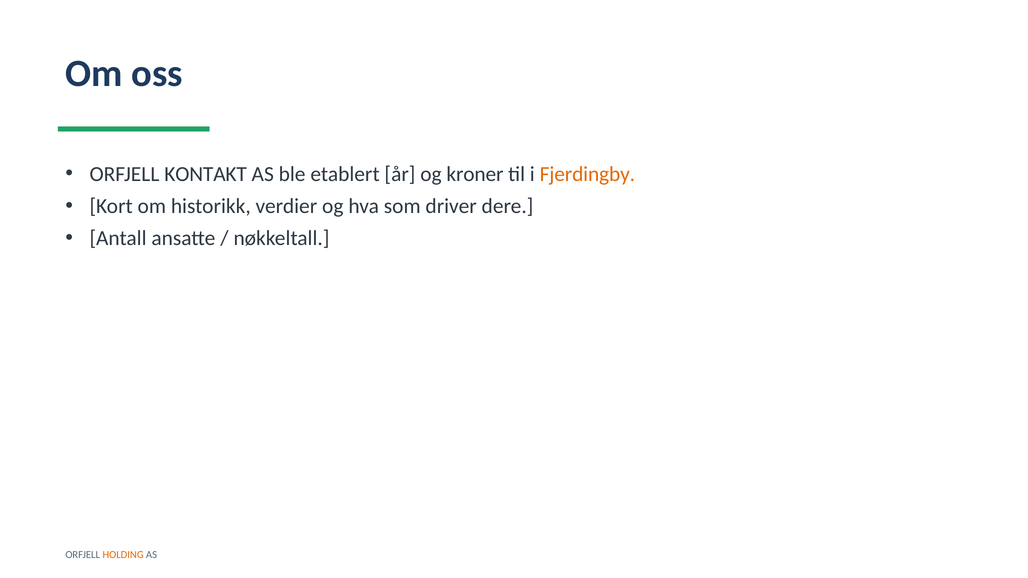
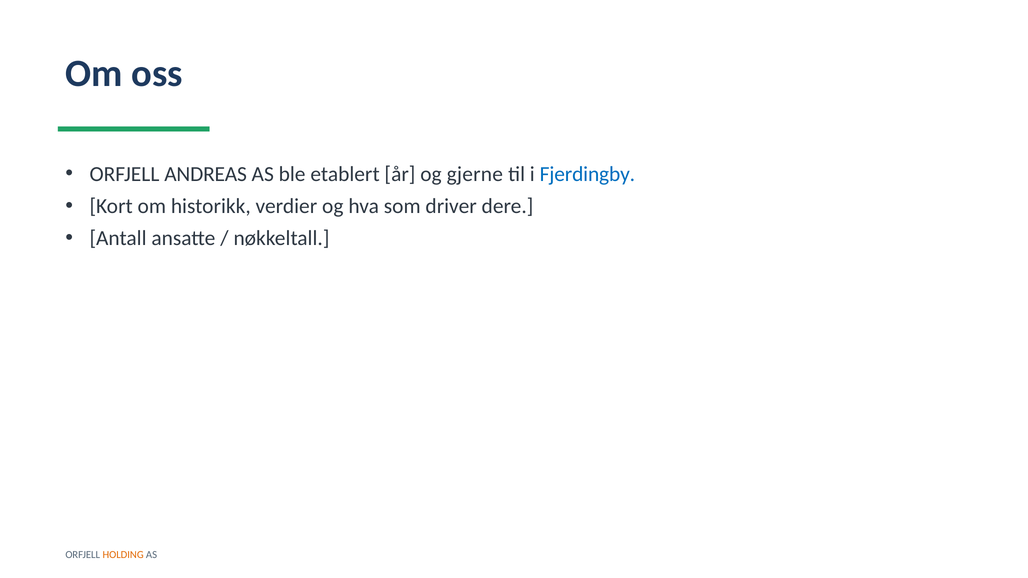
KONTAKT: KONTAKT -> ANDREAS
kroner: kroner -> gjerne
Fjerdingby colour: orange -> blue
